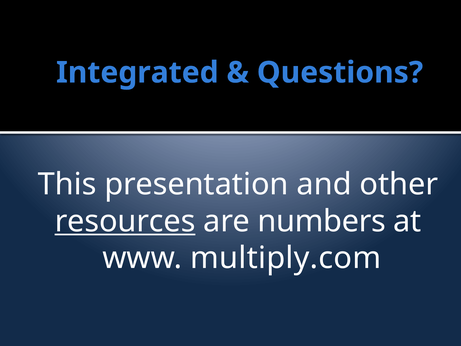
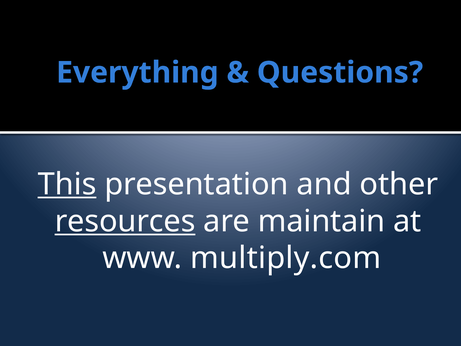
Integrated: Integrated -> Everything
This underline: none -> present
numbers: numbers -> maintain
